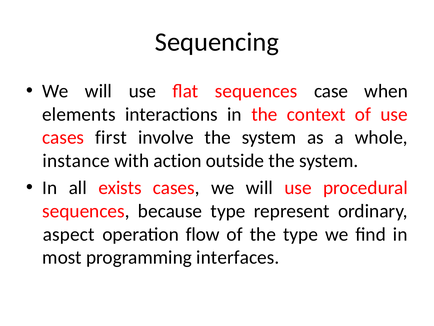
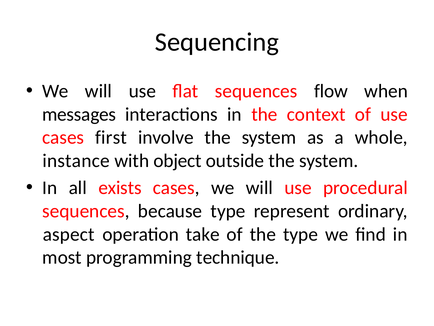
case: case -> flow
elements: elements -> messages
action: action -> object
flow: flow -> take
interfaces: interfaces -> technique
